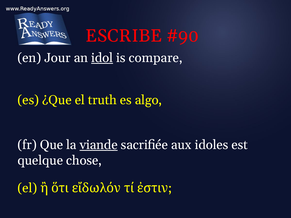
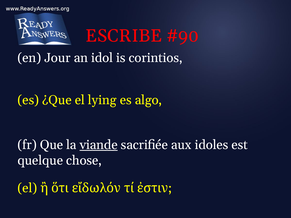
idol underline: present -> none
compare: compare -> corintios
truth: truth -> lying
